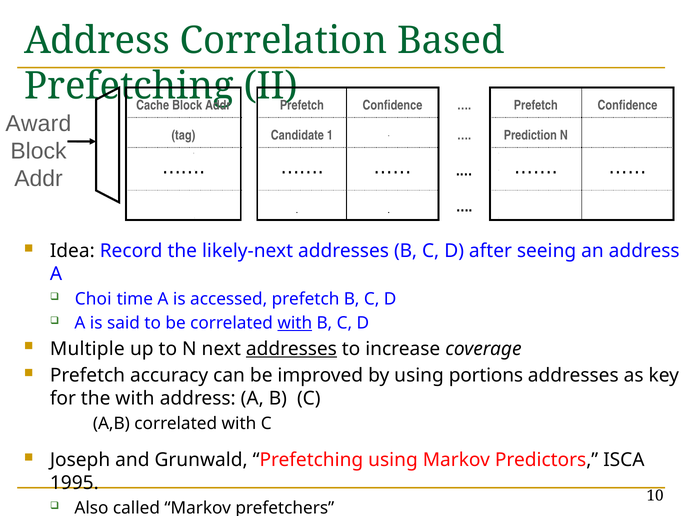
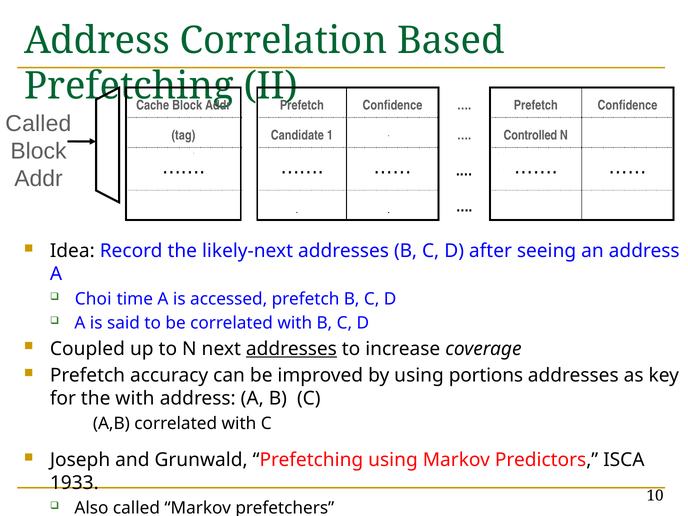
Award at (38, 123): Award -> Called
Prediction: Prediction -> Controlled
with at (295, 323) underline: present -> none
Multiple: Multiple -> Coupled
1995: 1995 -> 1933
